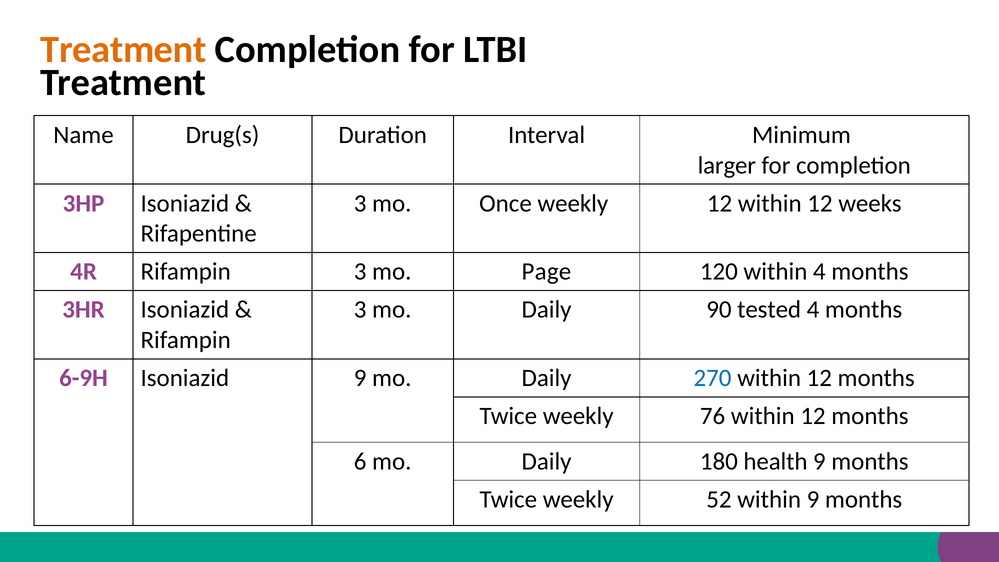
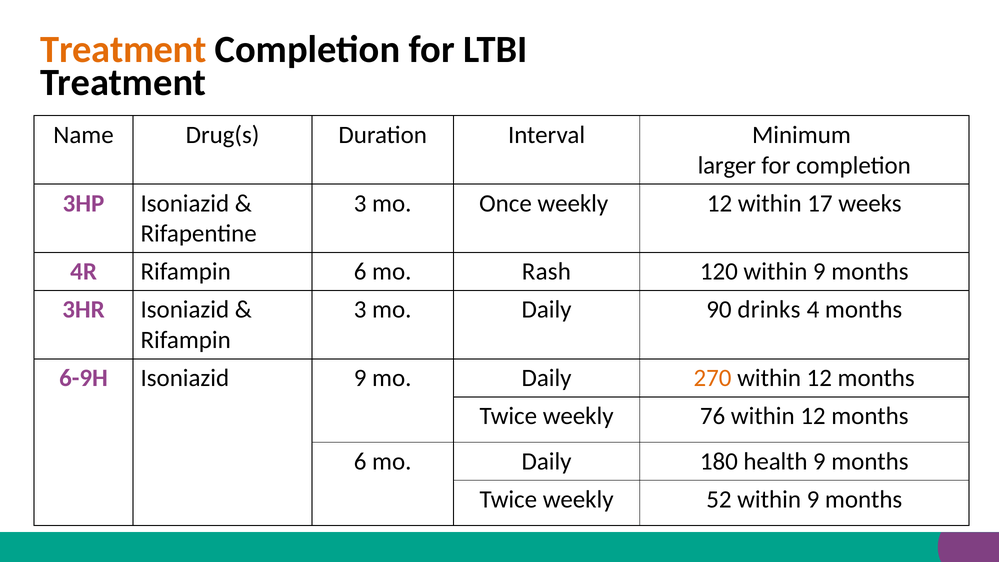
12 within 12: 12 -> 17
4R Rifampin 3: 3 -> 6
Page: Page -> Rash
120 within 4: 4 -> 9
tested: tested -> drinks
270 colour: blue -> orange
